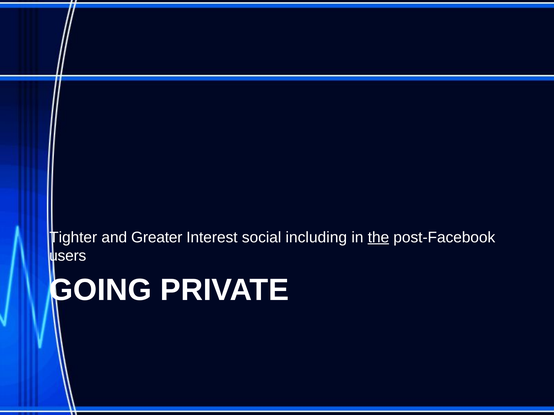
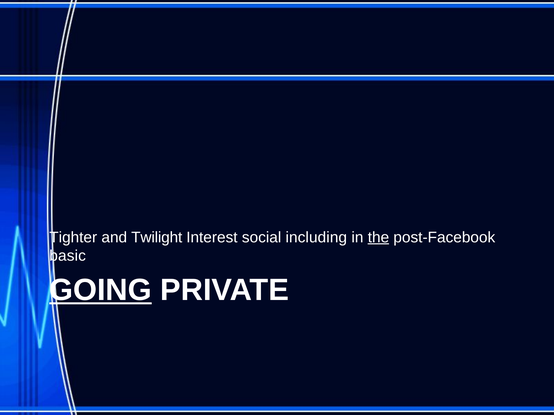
Greater: Greater -> Twilight
users: users -> basic
GOING underline: none -> present
